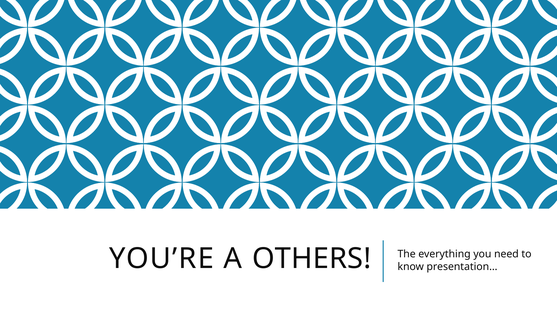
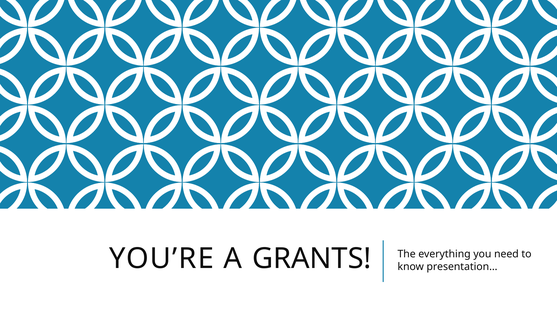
OTHERS: OTHERS -> GRANTS
